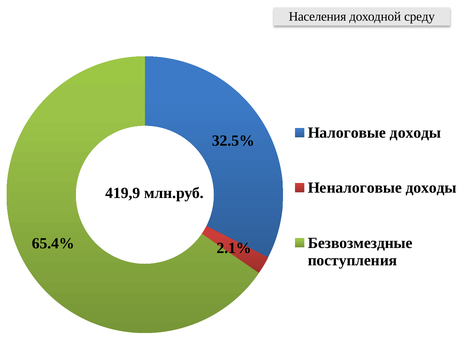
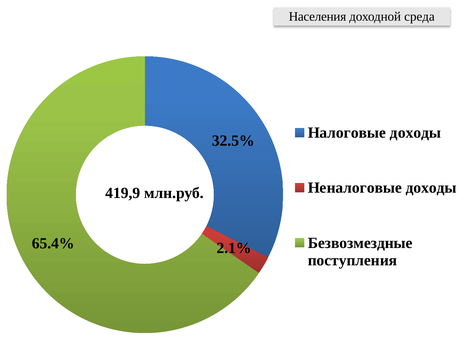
среду: среду -> среда
